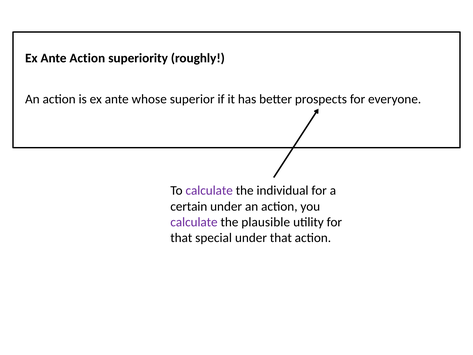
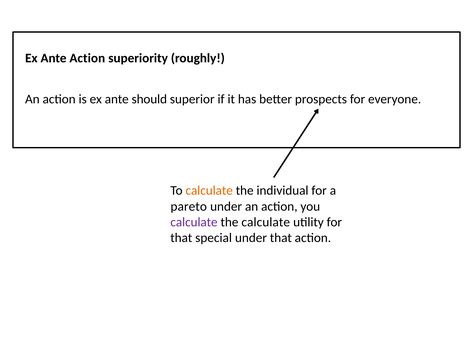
whose: whose -> should
calculate at (209, 191) colour: purple -> orange
certain: certain -> pareto
the plausible: plausible -> calculate
